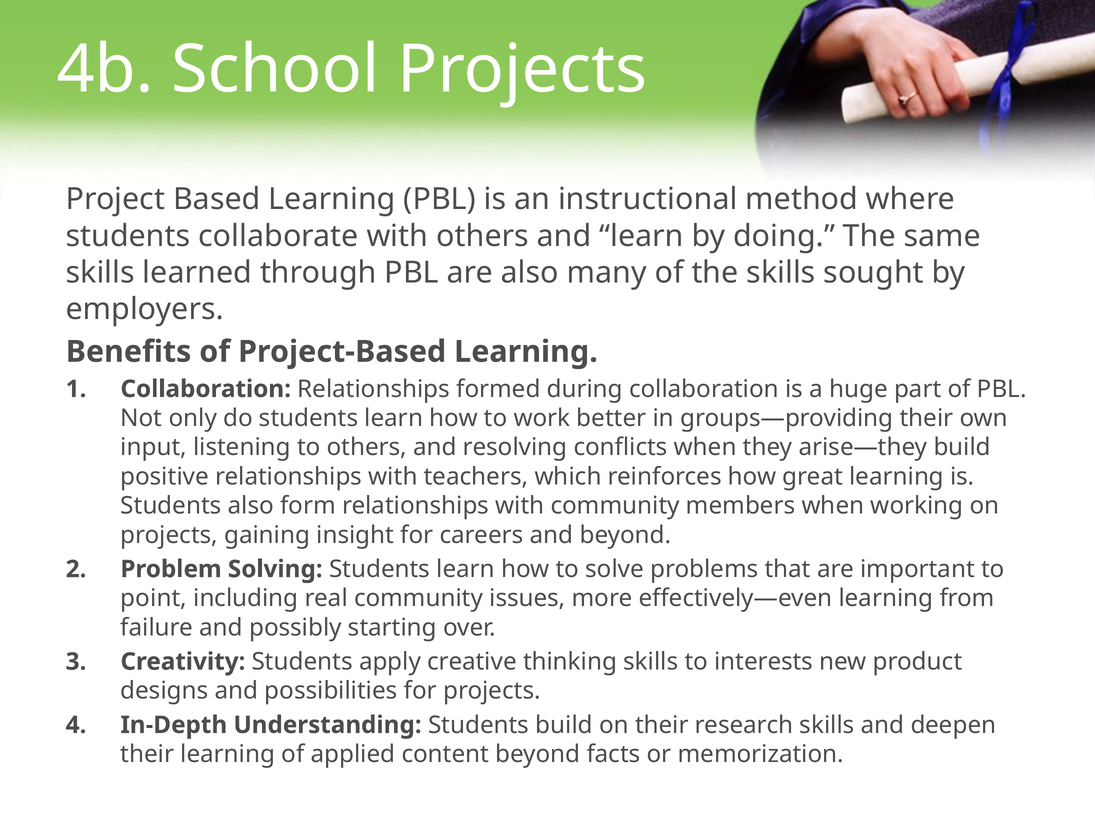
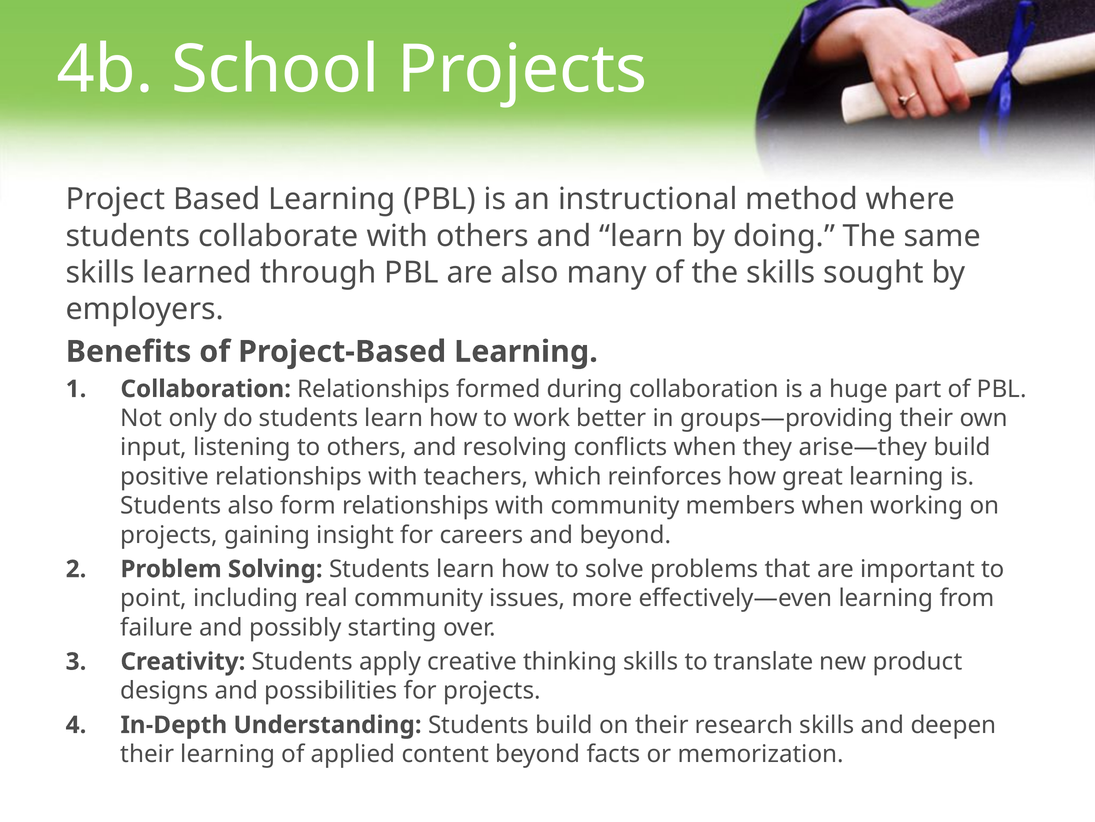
interests: interests -> translate
